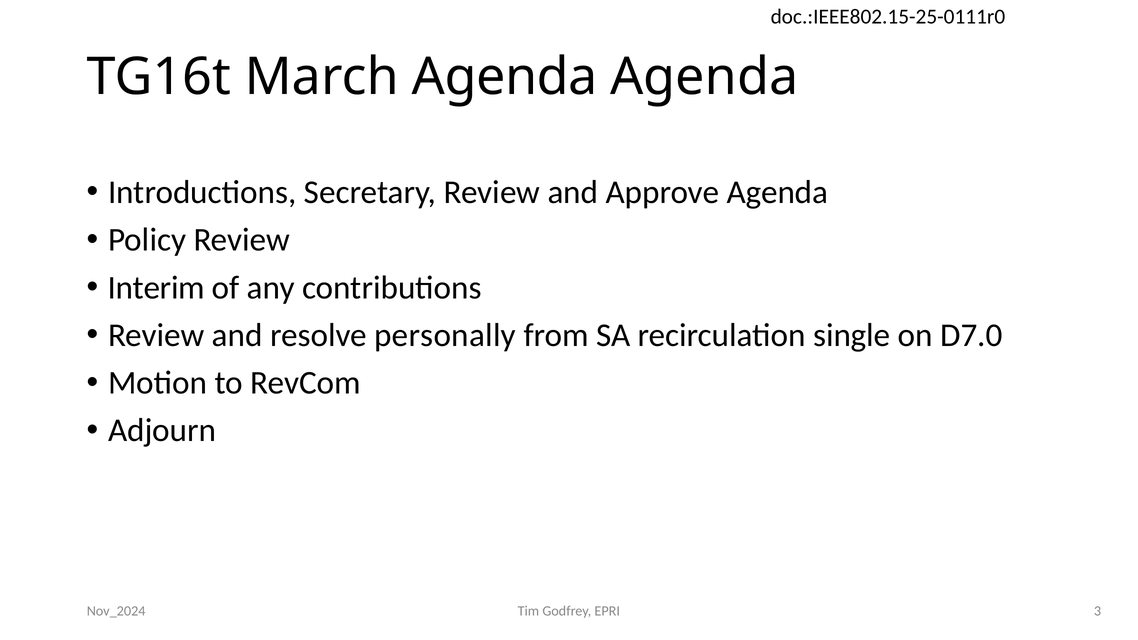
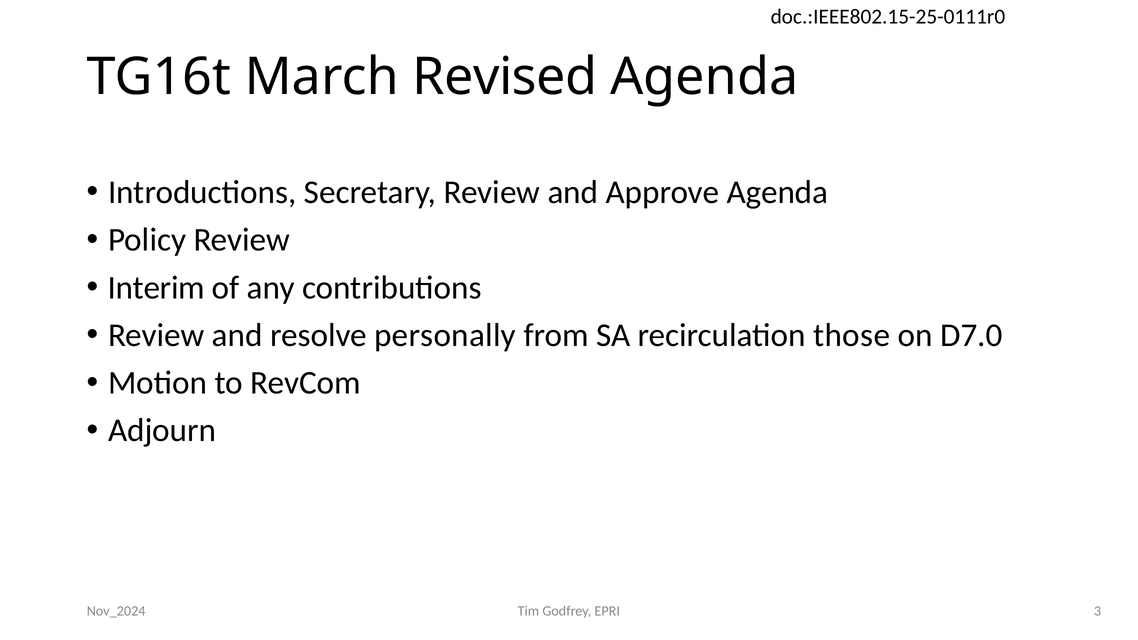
March Agenda: Agenda -> Revised
single: single -> those
